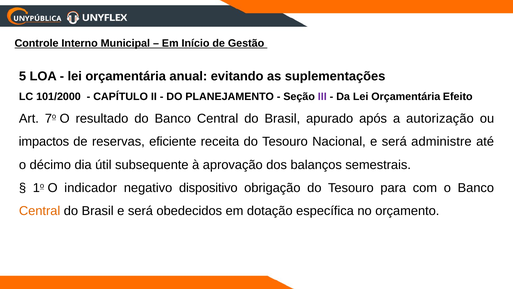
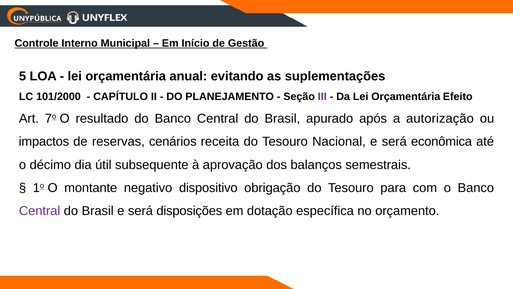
eficiente: eficiente -> cenários
administre: administre -> econômica
indicador: indicador -> montante
Central at (40, 211) colour: orange -> purple
obedecidos: obedecidos -> disposições
